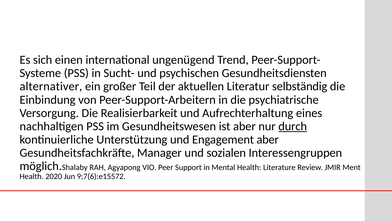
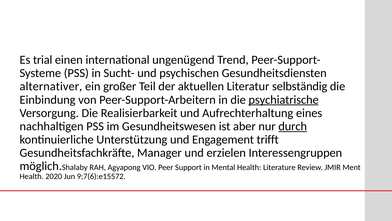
sich: sich -> trial
psychiatrische underline: none -> present
Engagement aber: aber -> trifft
sozialen: sozialen -> erzielen
